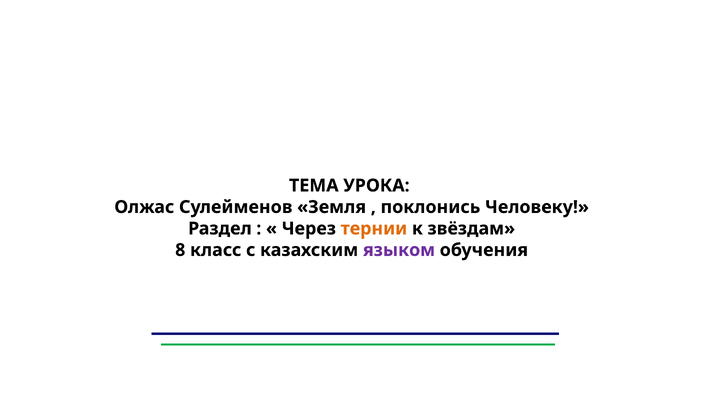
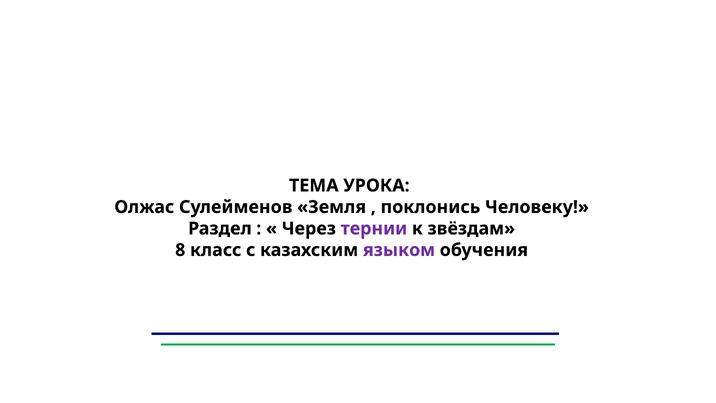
тернии colour: orange -> purple
